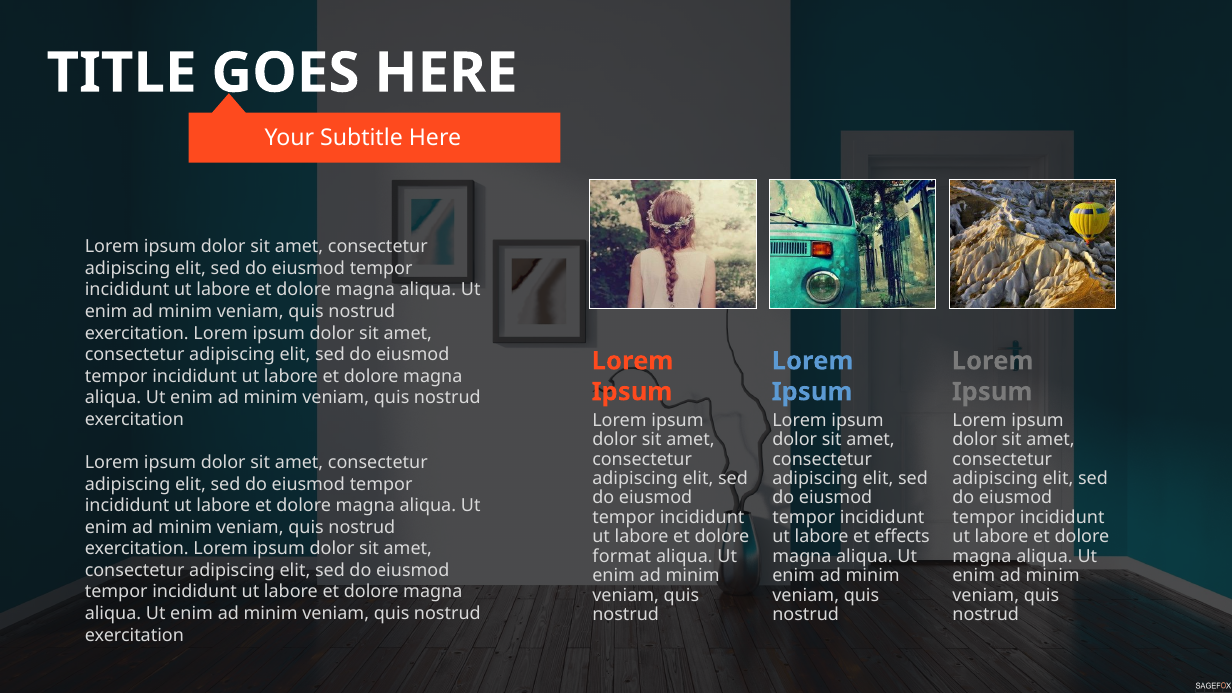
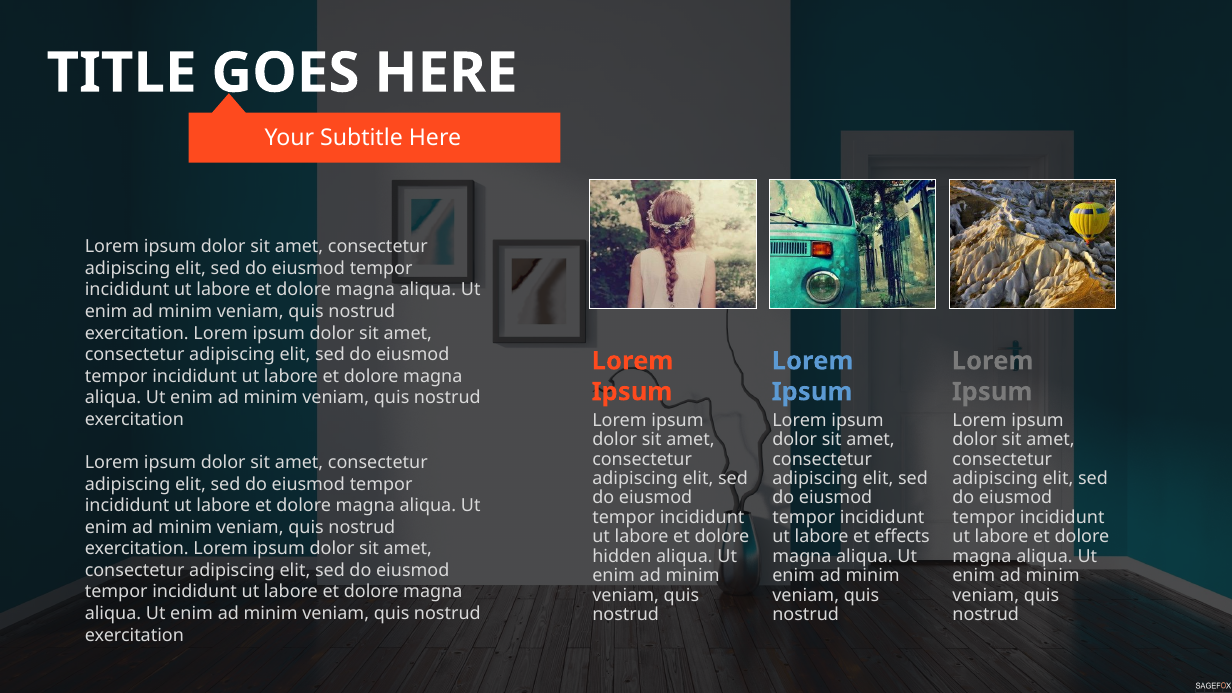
format: format -> hidden
